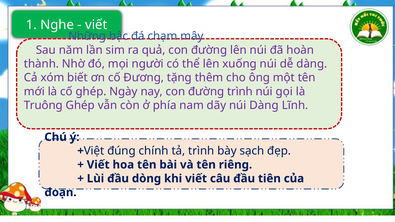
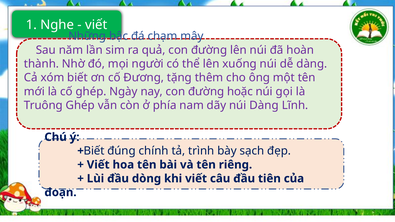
đường trình: trình -> hoặc
Việt at (94, 151): Việt -> Biết
